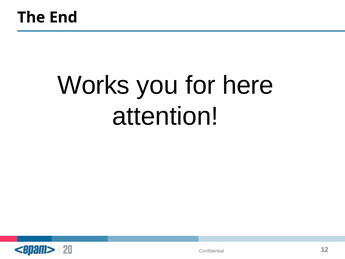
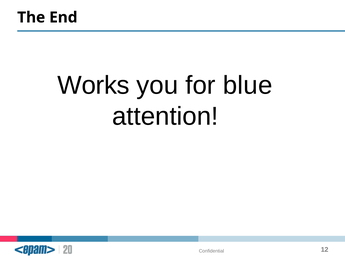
here: here -> blue
